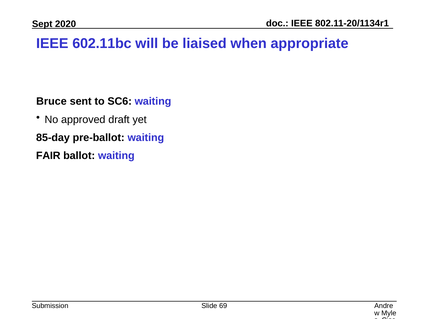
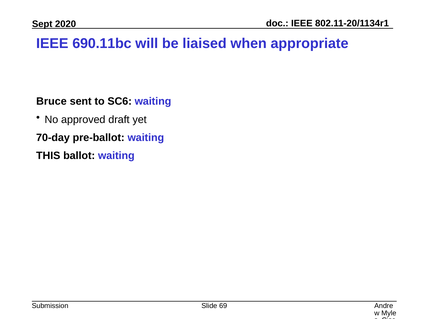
602.11bc: 602.11bc -> 690.11bc
85-day: 85-day -> 70-day
FAIR: FAIR -> THIS
